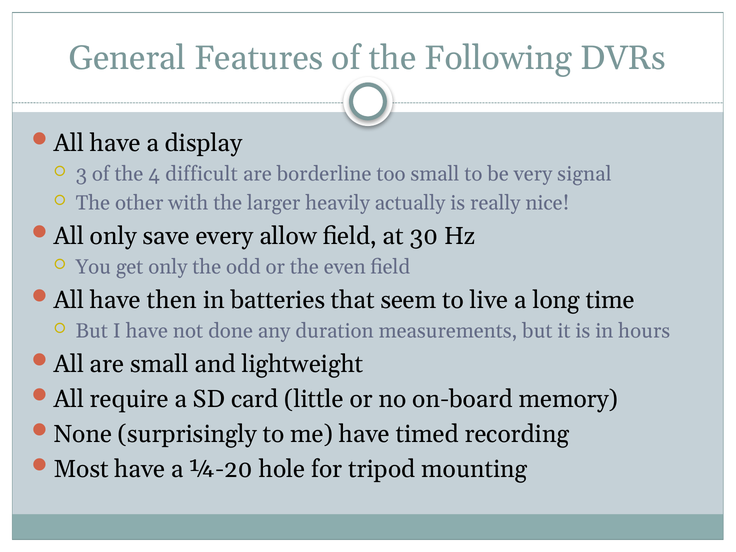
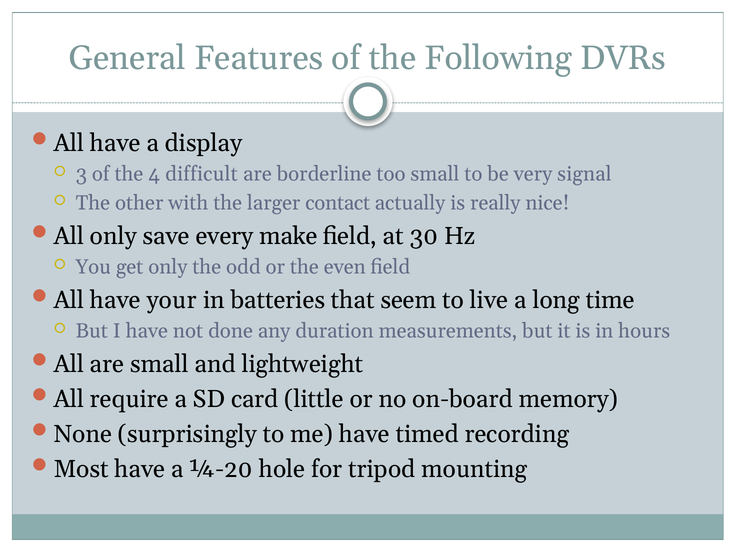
heavily: heavily -> contact
allow: allow -> make
then: then -> your
